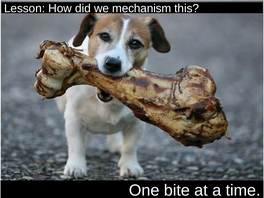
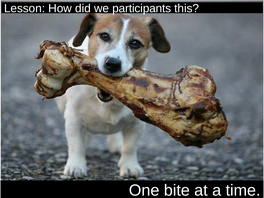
mechanism: mechanism -> participants
